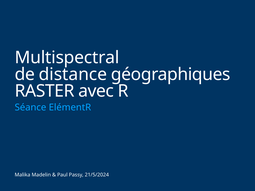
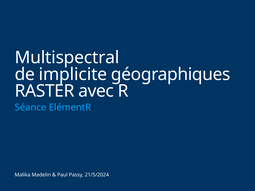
distance: distance -> implicite
